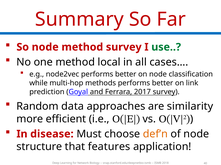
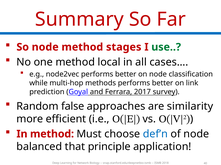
method survey: survey -> stages
data: data -> false
In disease: disease -> method
def’n colour: orange -> blue
structure: structure -> balanced
features: features -> principle
